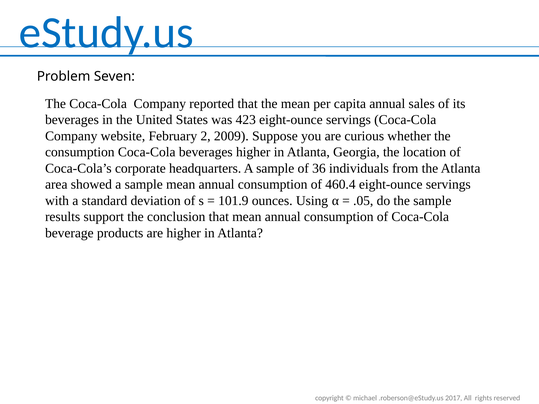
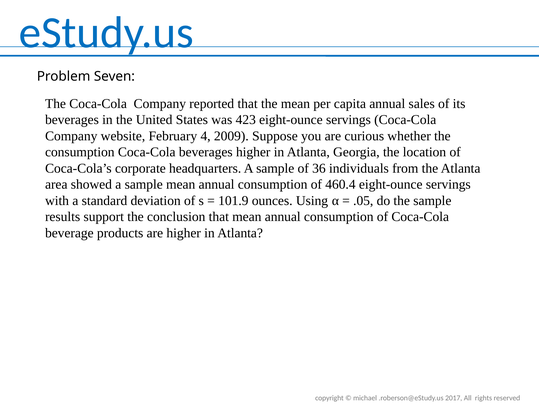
2: 2 -> 4
